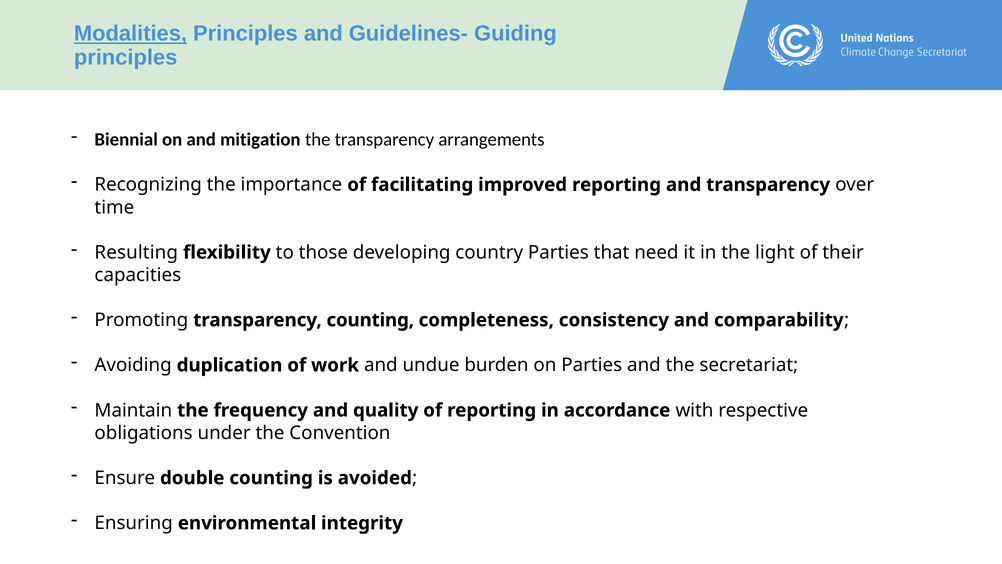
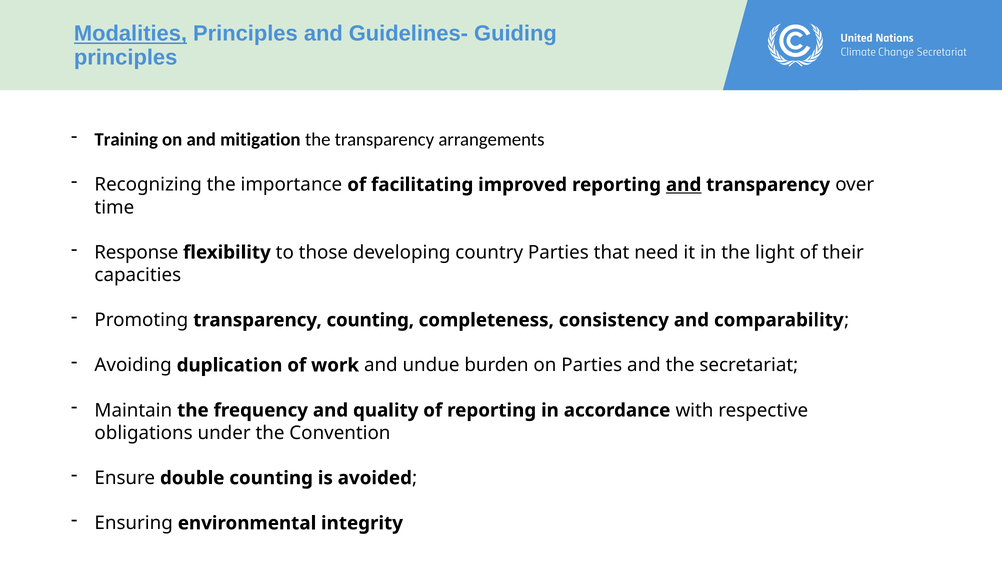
Biennial: Biennial -> Training
and at (684, 185) underline: none -> present
Resulting: Resulting -> Response
